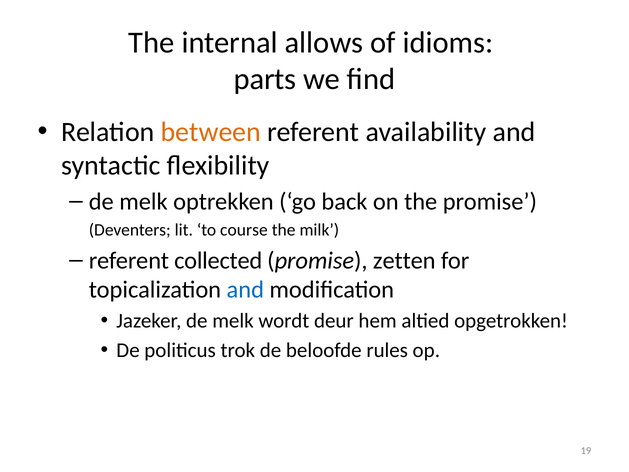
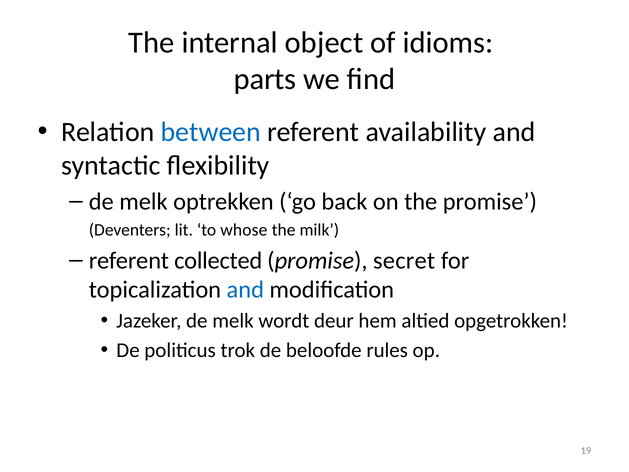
allows: allows -> object
between colour: orange -> blue
course: course -> whose
zetten: zetten -> secret
